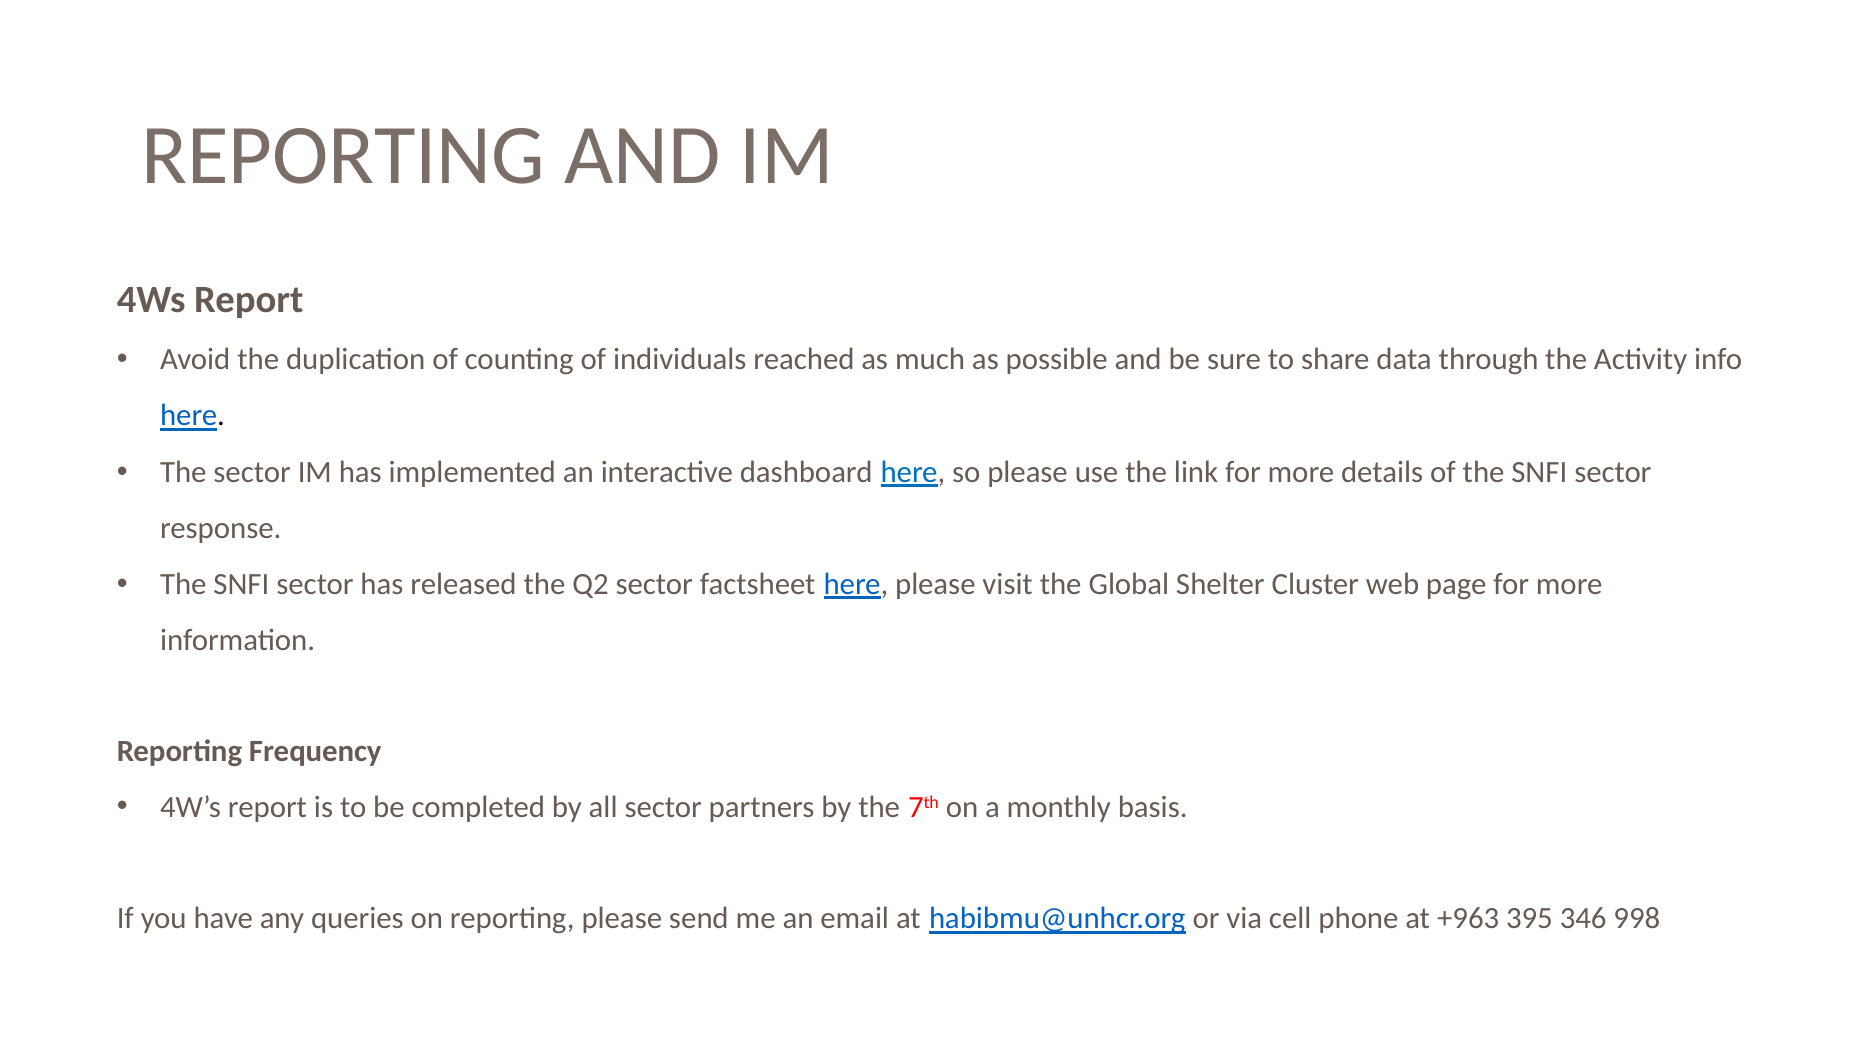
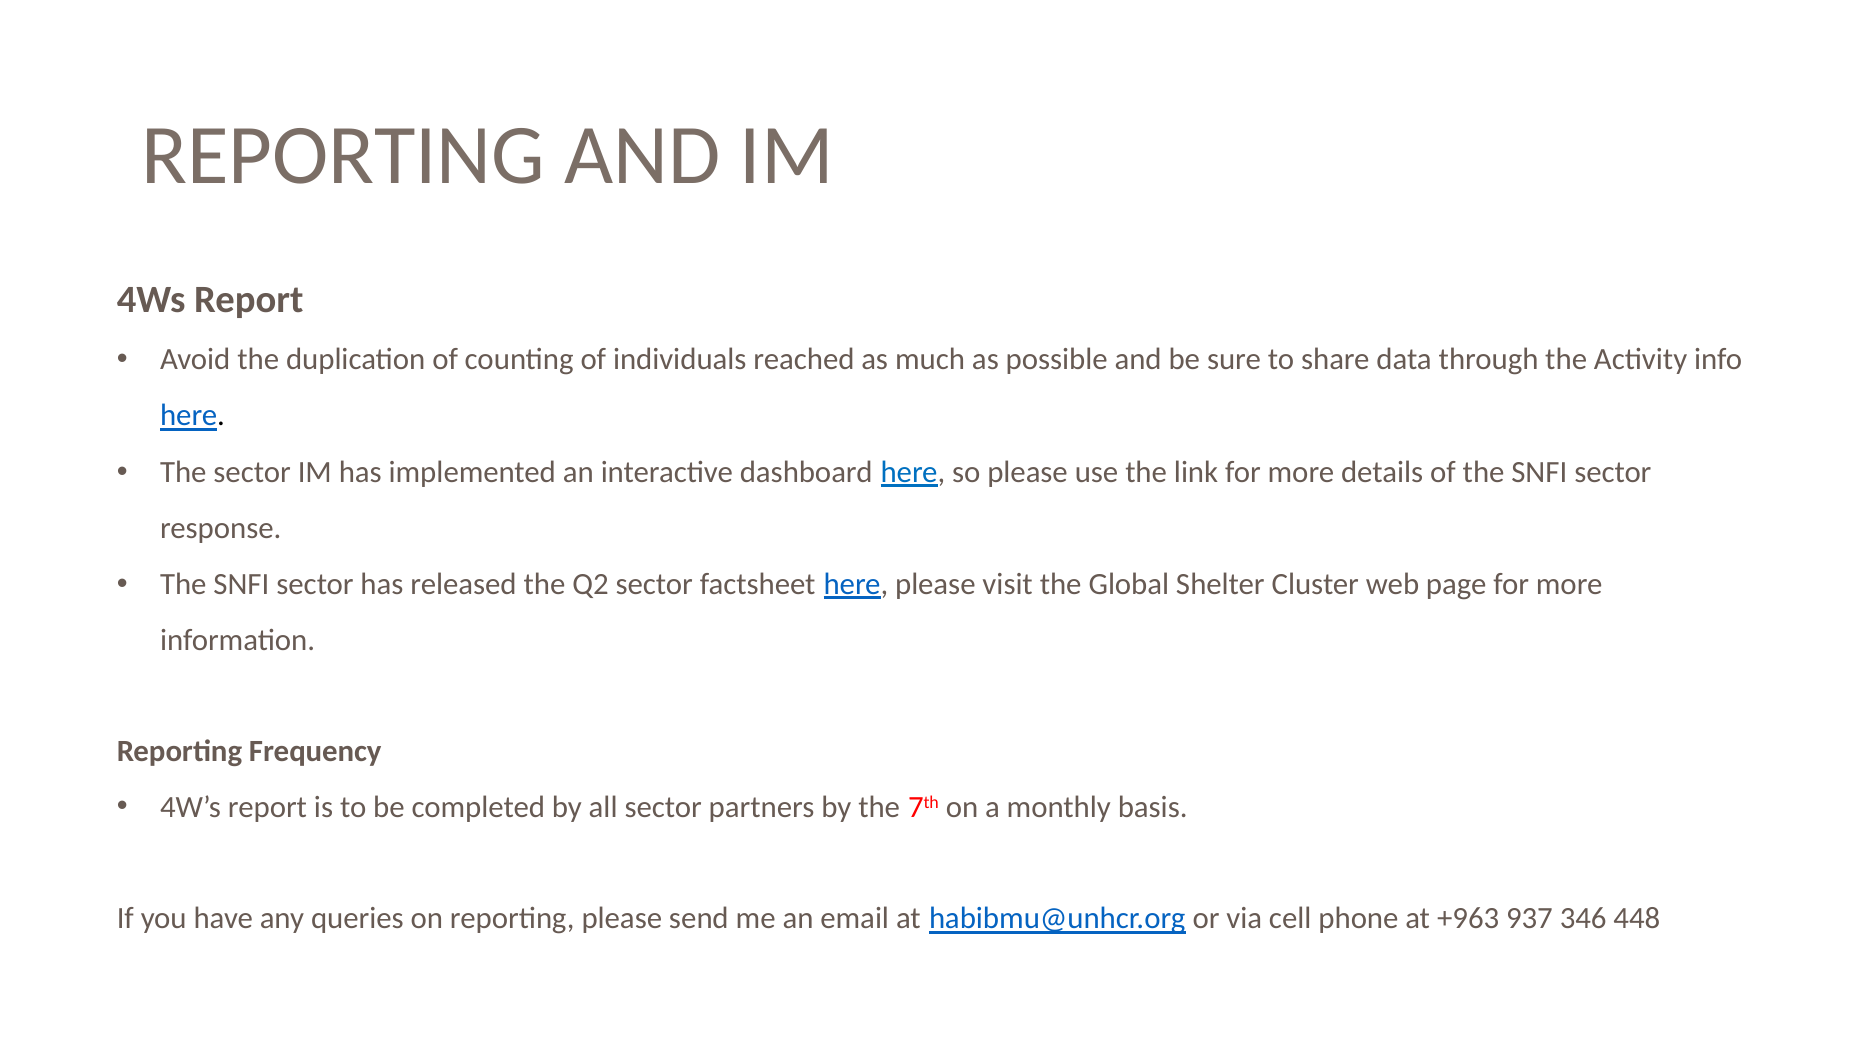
395: 395 -> 937
998: 998 -> 448
